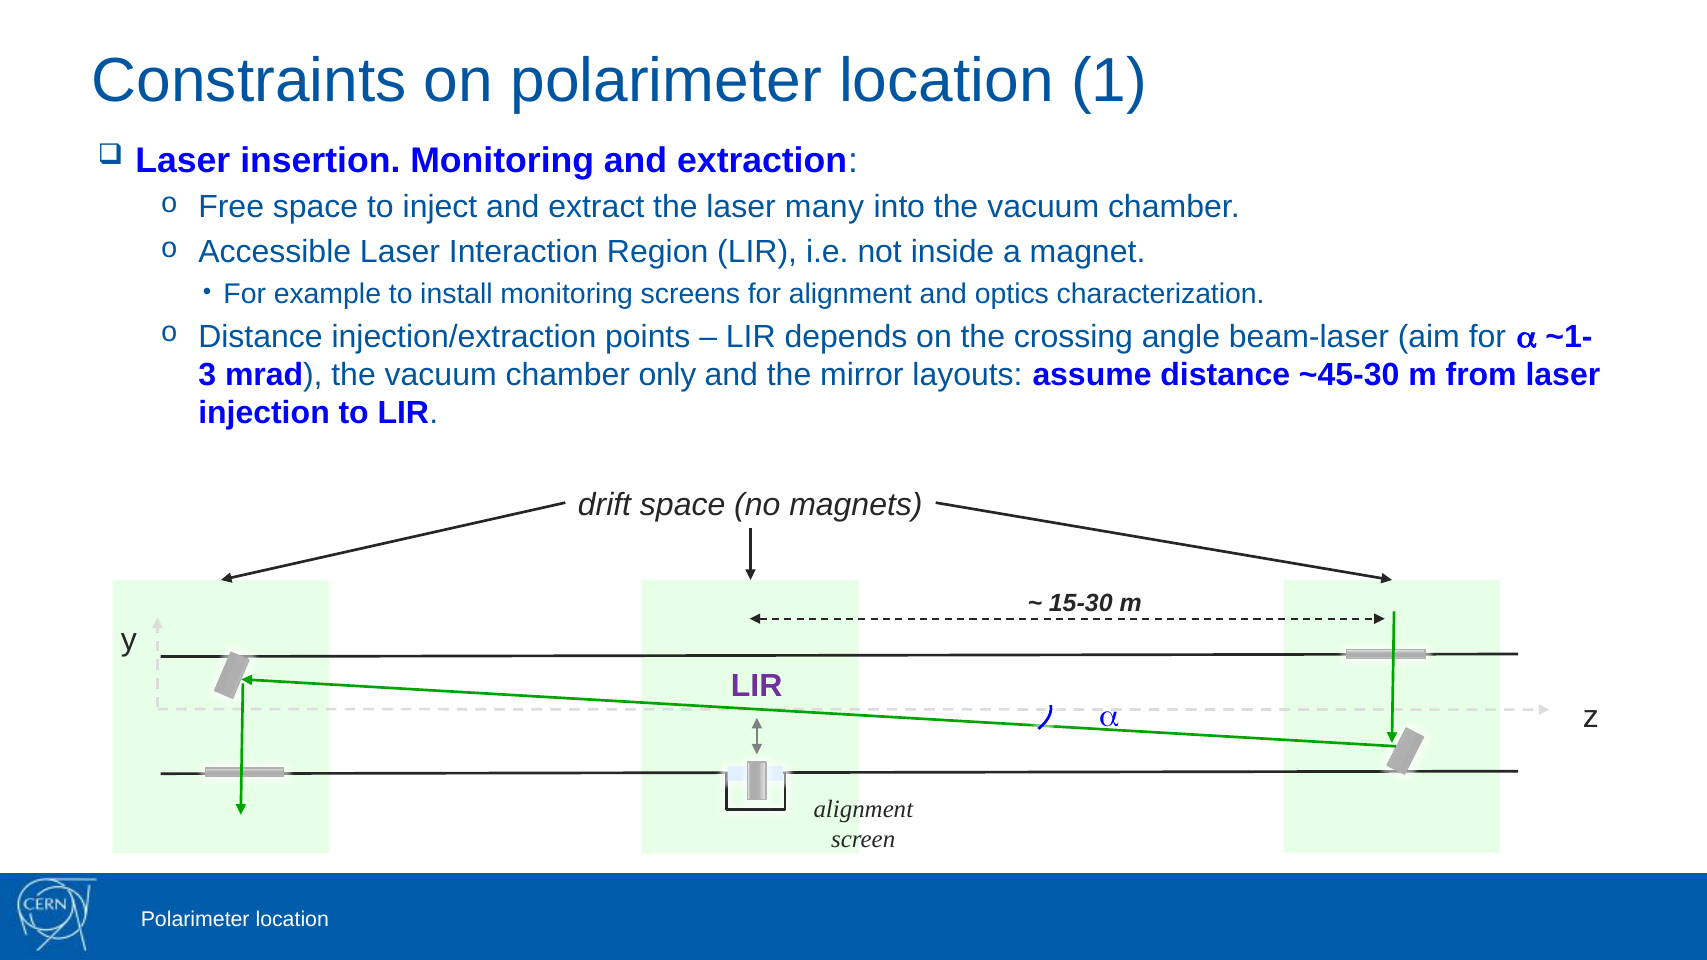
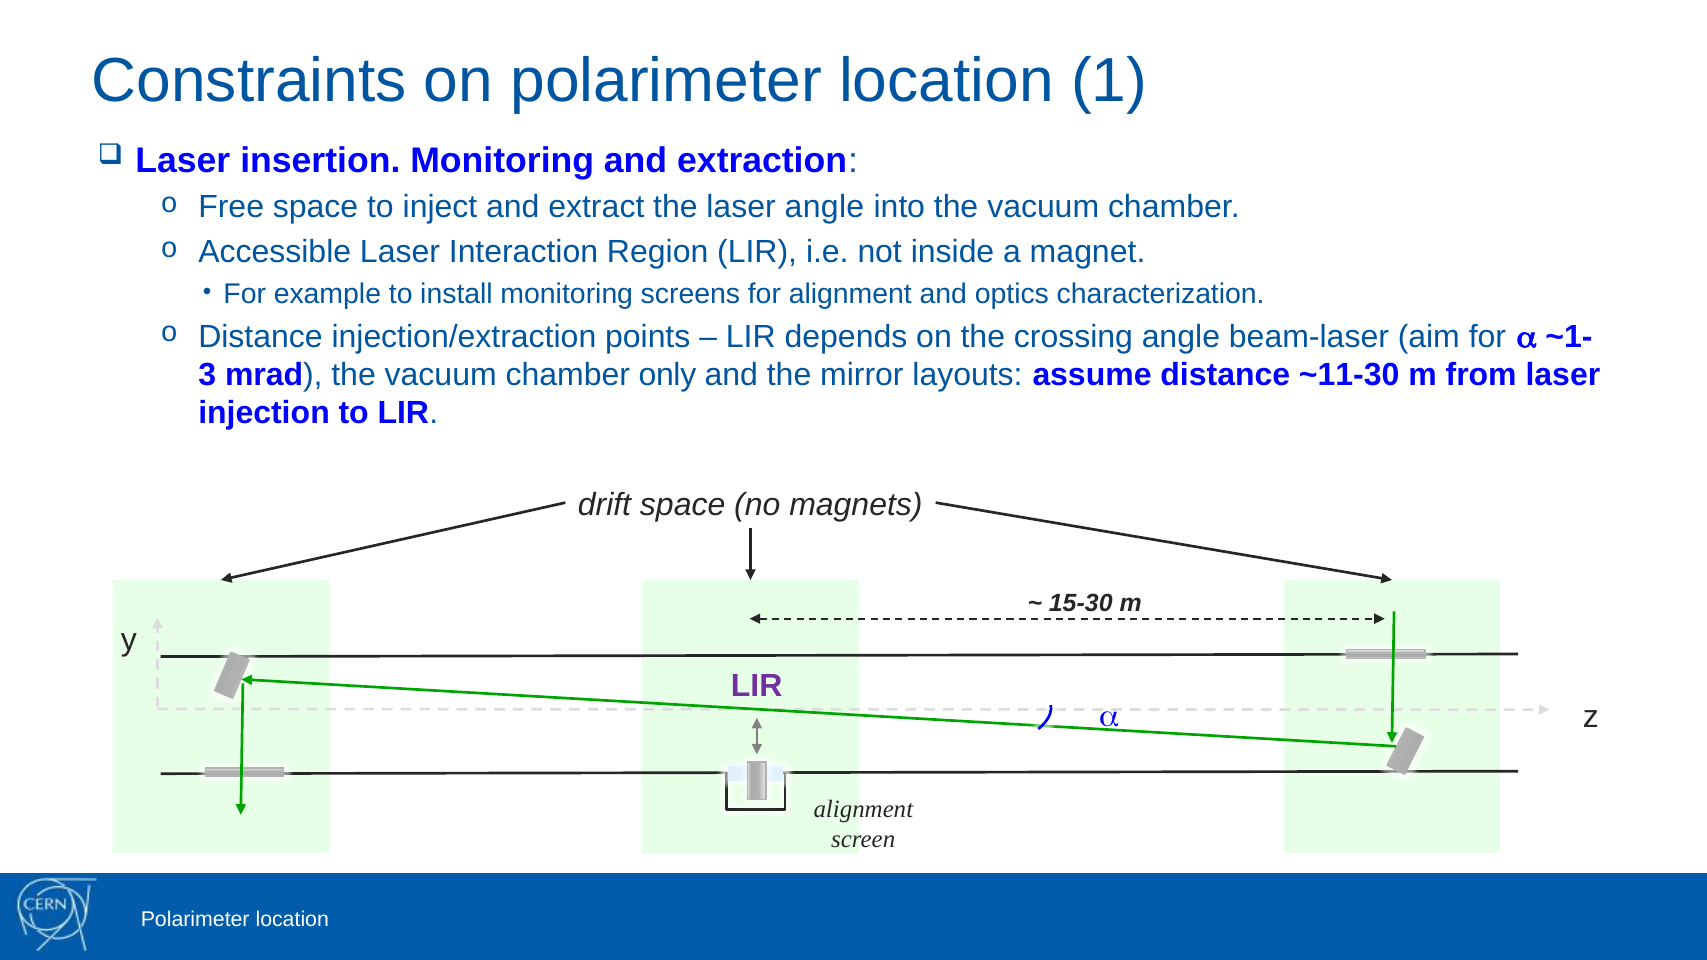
laser many: many -> angle
~45-30: ~45-30 -> ~11-30
